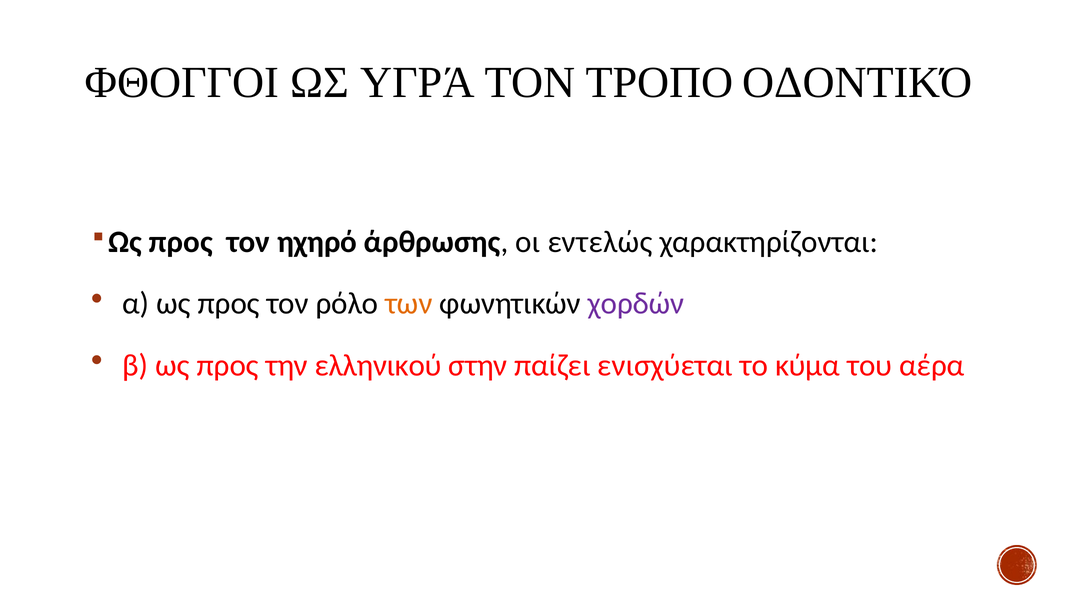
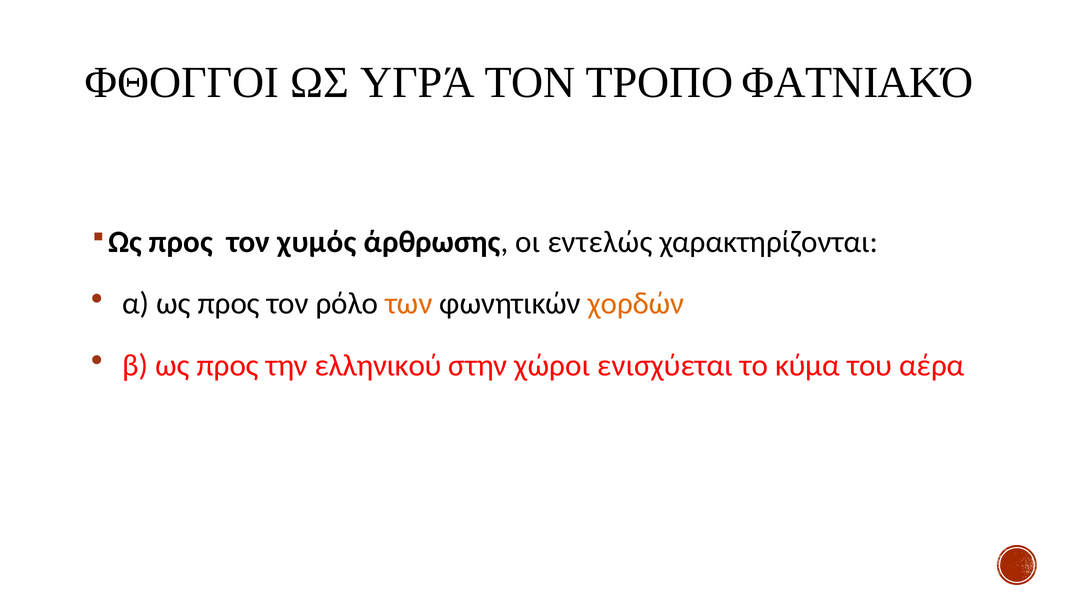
ΟΔΟΝΤΙΚΌ: ΟΔΟΝΤΙΚΌ -> ΦΑΤΝΙΑΚΌ
ηχηρό: ηχηρό -> χυμός
χορδών colour: purple -> orange
παίζει: παίζει -> χώροι
